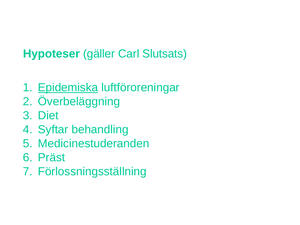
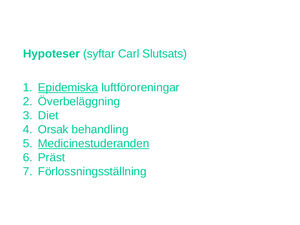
gäller: gäller -> syftar
Syftar: Syftar -> Orsak
Medicinestuderanden underline: none -> present
